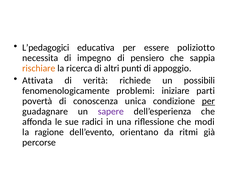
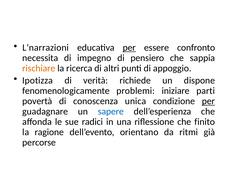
L’pedagogici: L’pedagogici -> L’narrazioni
per at (129, 48) underline: none -> present
poliziotto: poliziotto -> confronto
Attivata: Attivata -> Ipotizza
possibili: possibili -> dispone
sapere colour: purple -> blue
modi: modi -> finito
